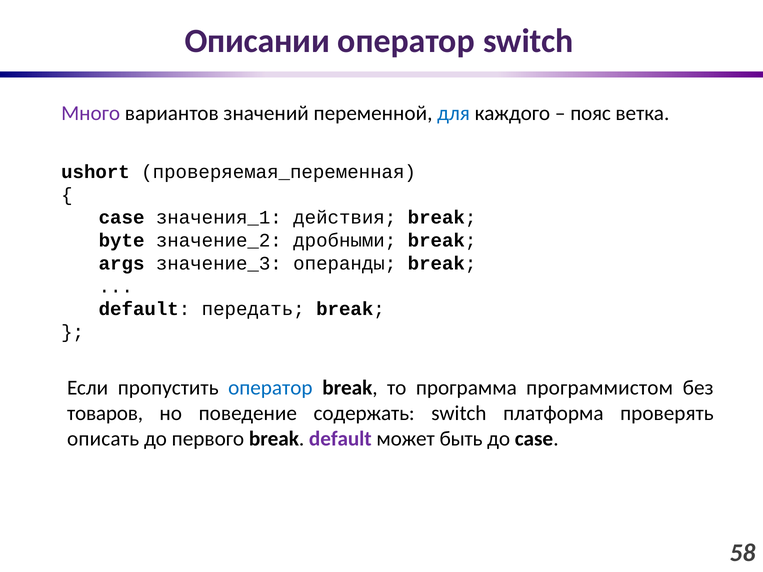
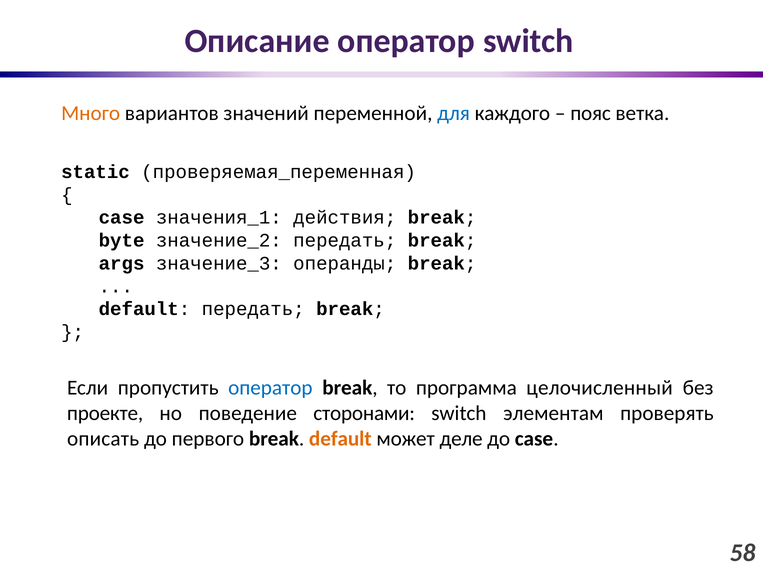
Описании: Описании -> Описание
Много colour: purple -> orange
ushort: ushort -> static
значение_2 дробными: дробными -> передать
программистом: программистом -> целочисленный
товаров: товаров -> проекте
содержать: содержать -> сторонами
платформа: платформа -> элементам
default at (340, 439) colour: purple -> orange
быть: быть -> деле
